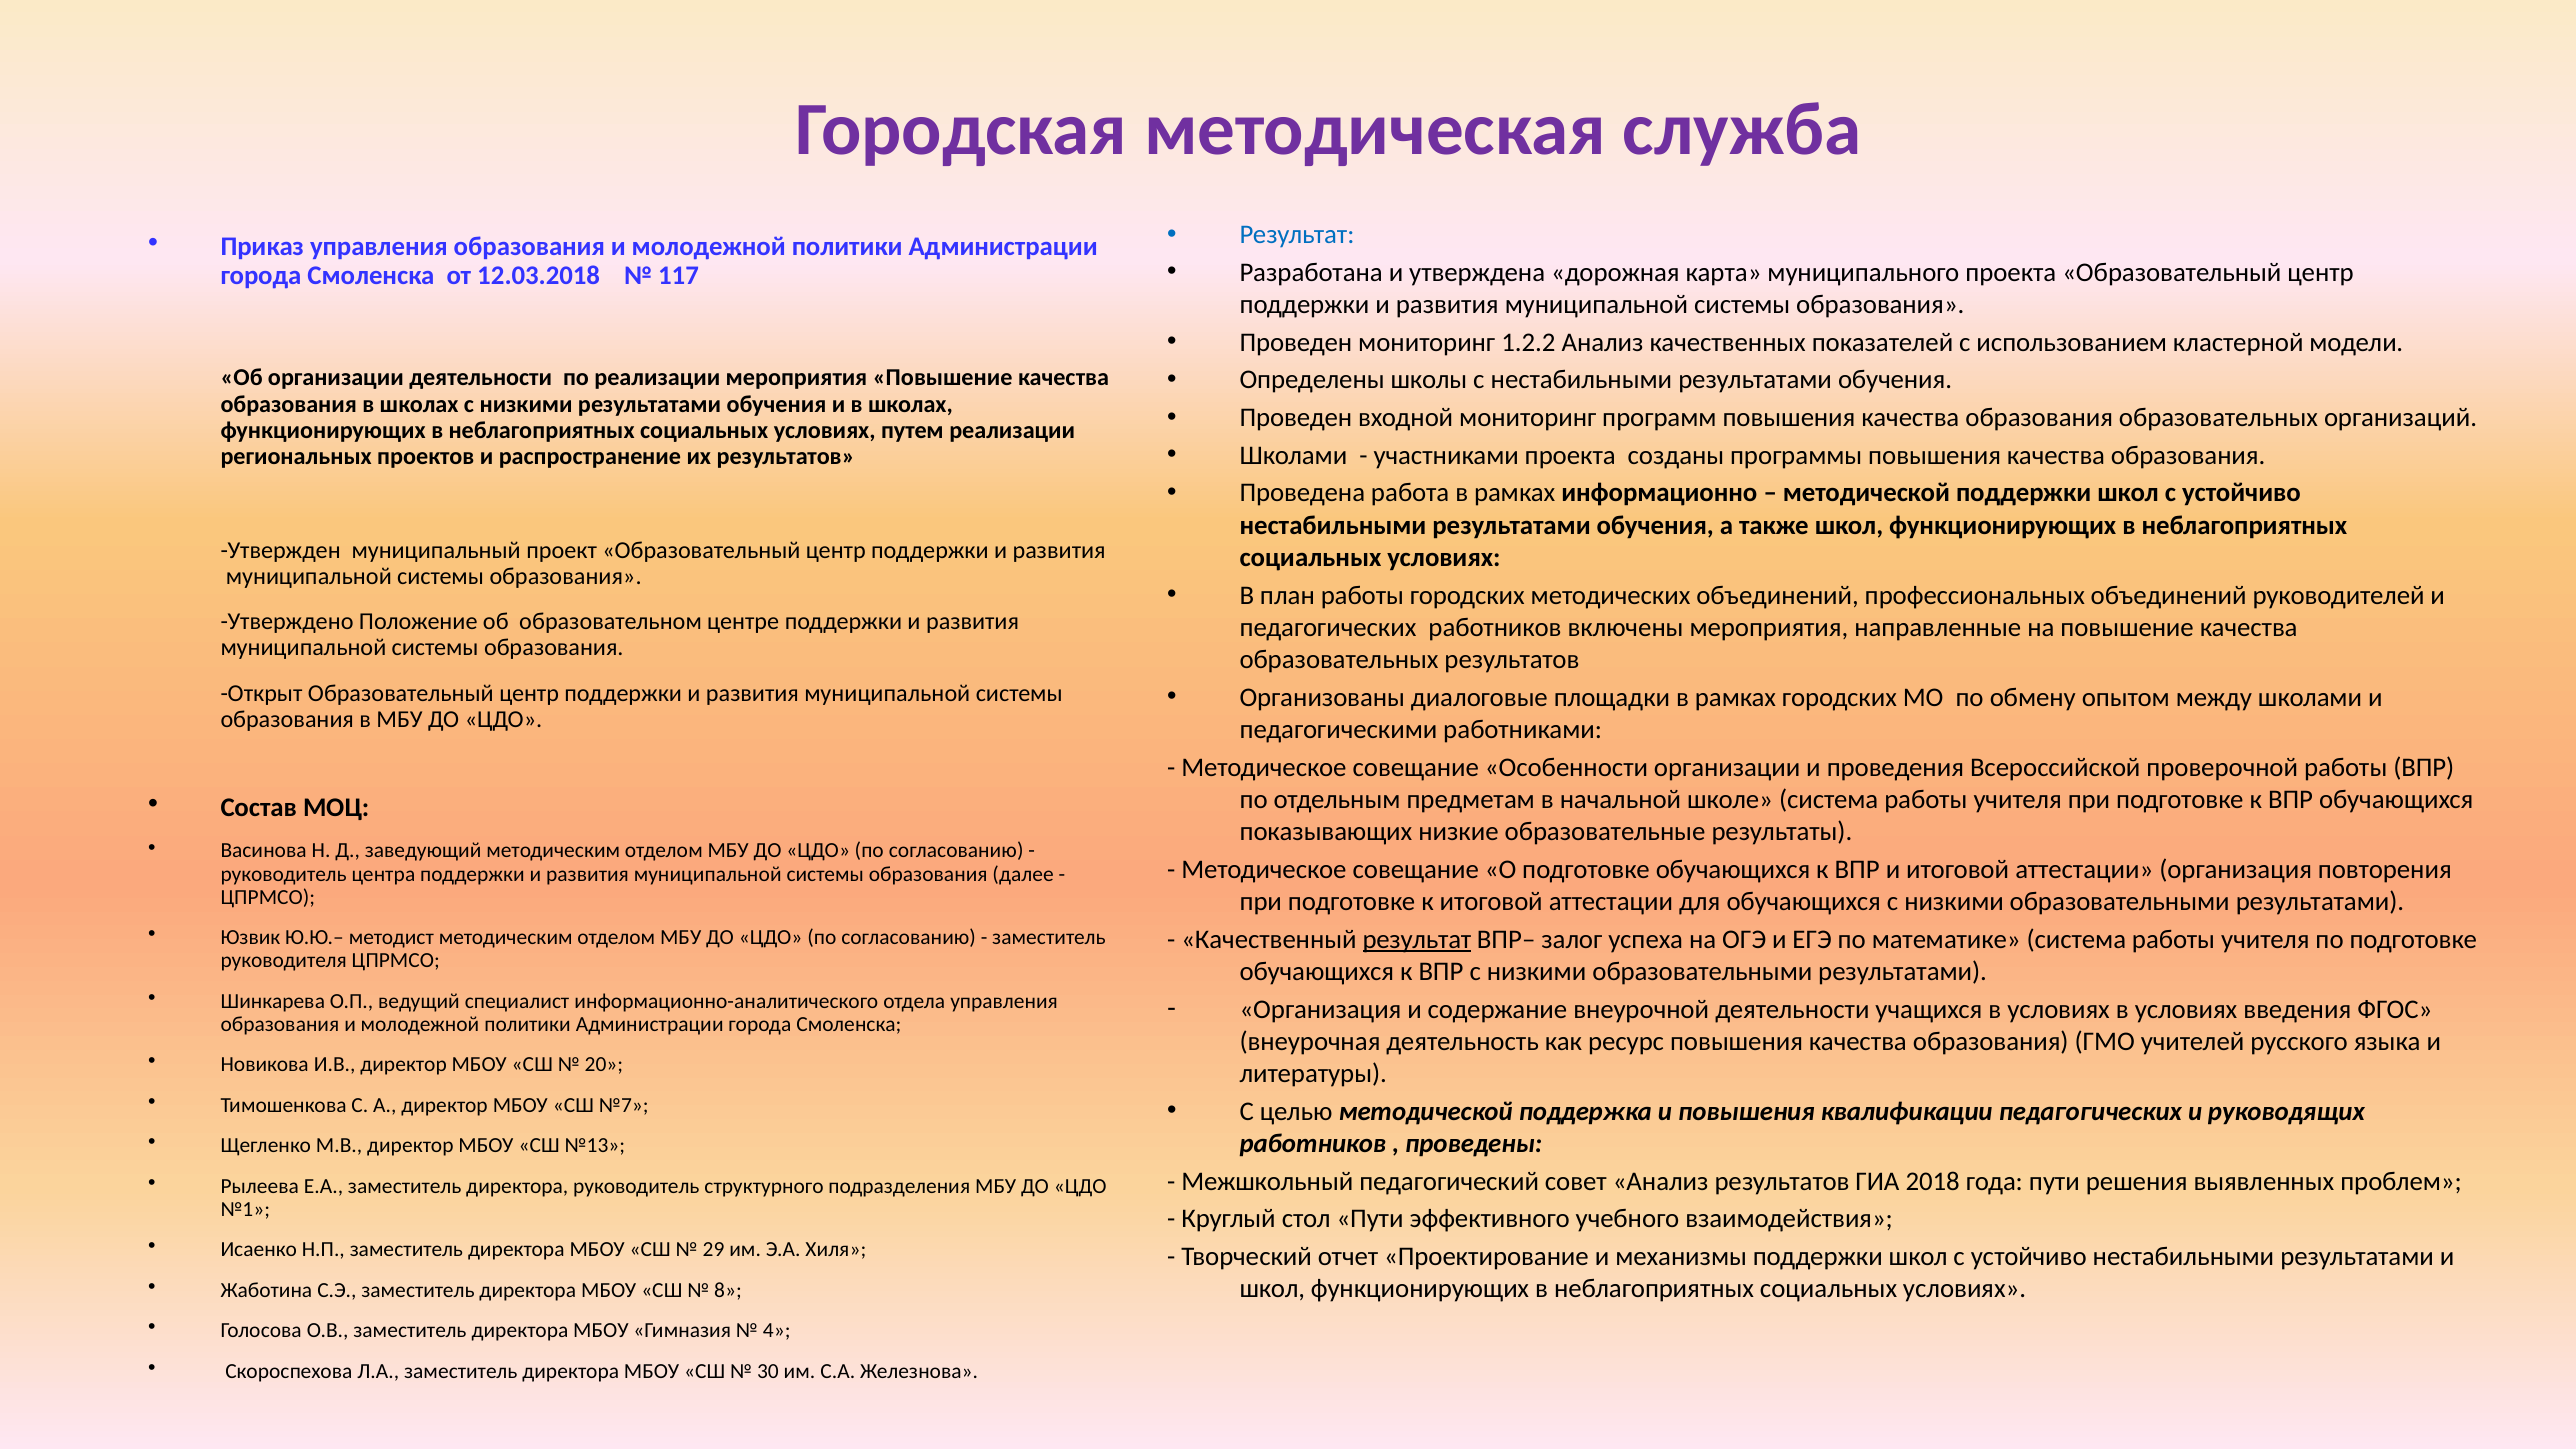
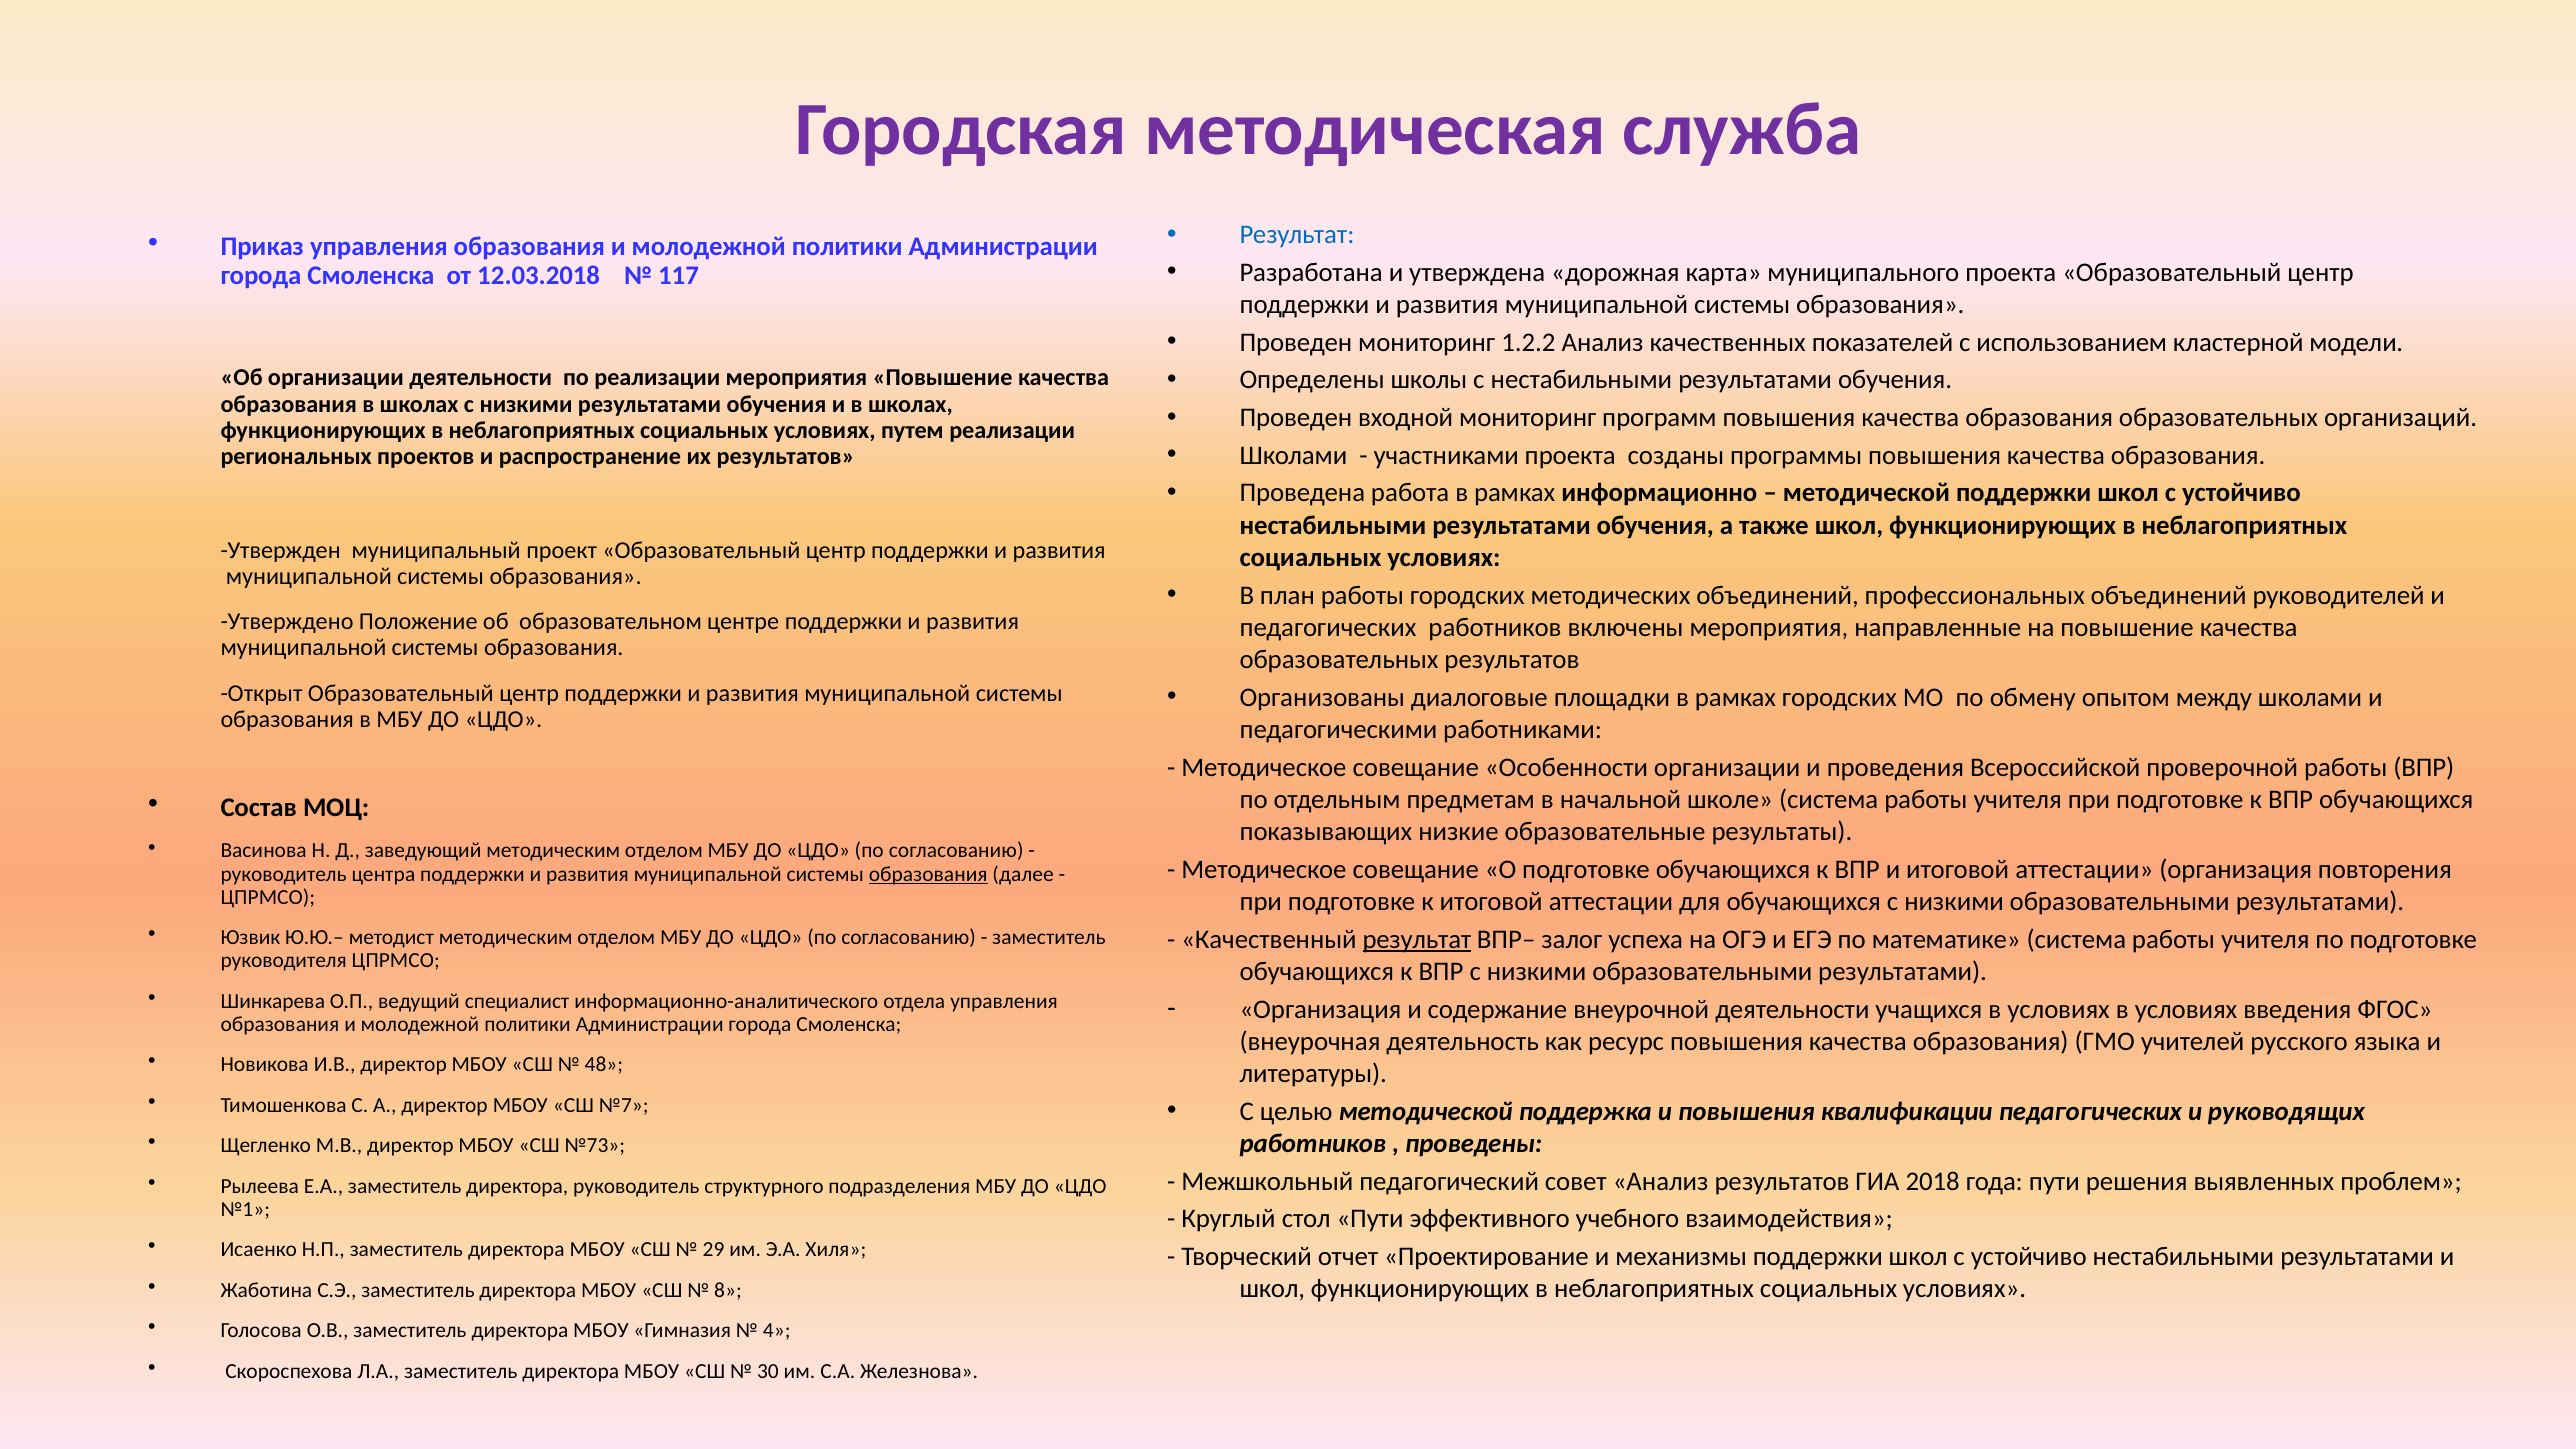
образования at (928, 874) underline: none -> present
20: 20 -> 48
№13: №13 -> №73
